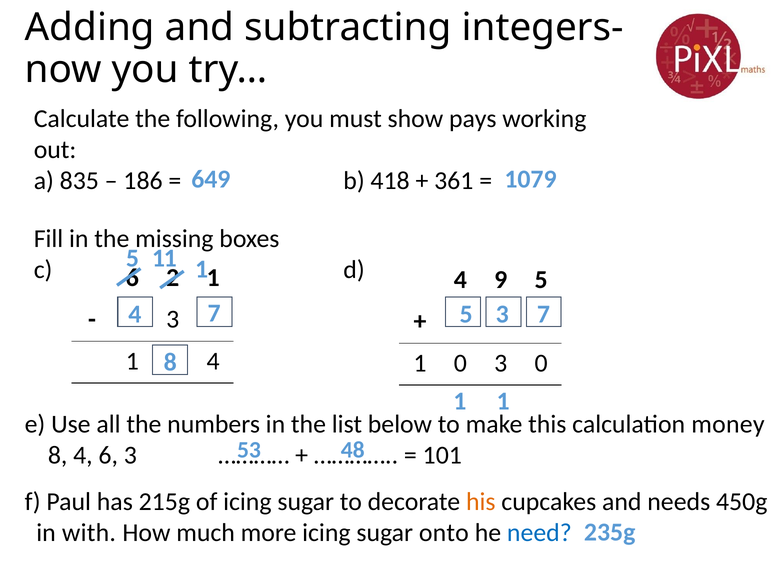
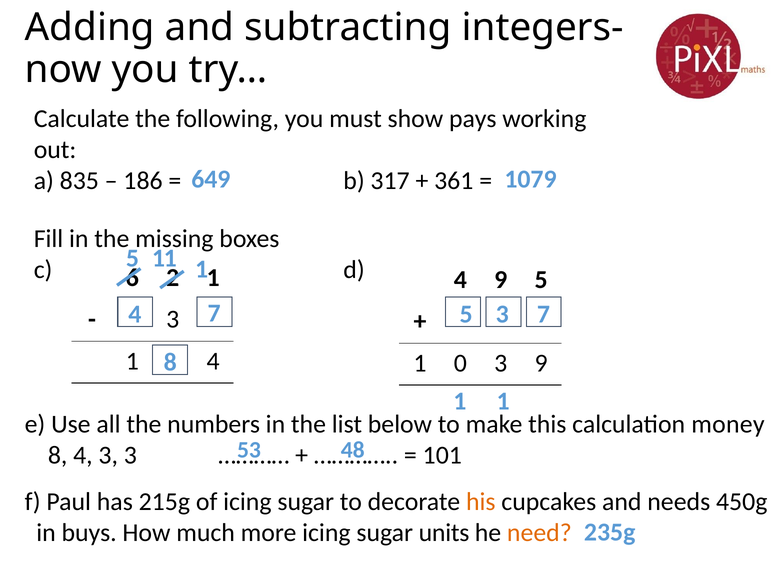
418: 418 -> 317
3 0: 0 -> 9
4 6: 6 -> 3
with: with -> buys
onto: onto -> units
need colour: blue -> orange
